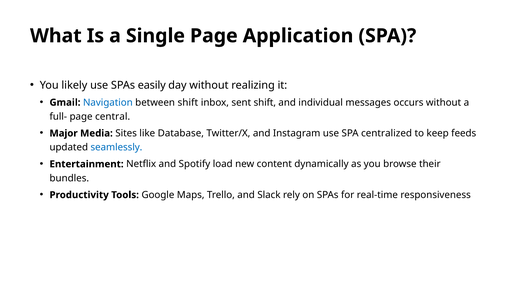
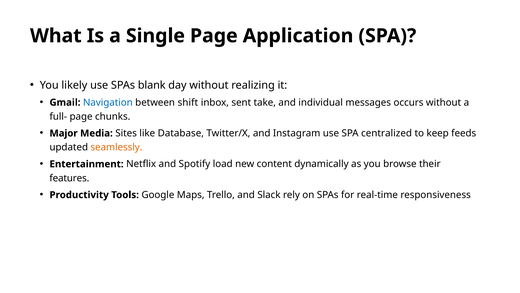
easily: easily -> blank
sent shift: shift -> take
central: central -> chunks
seamlessly colour: blue -> orange
bundles: bundles -> features
